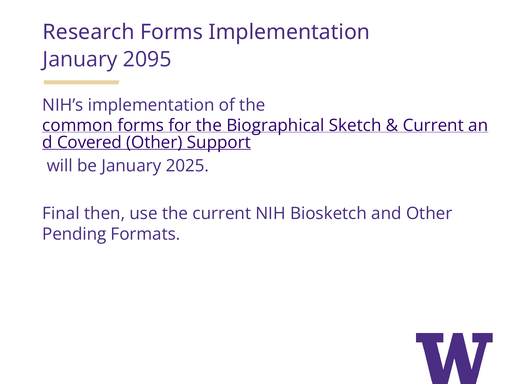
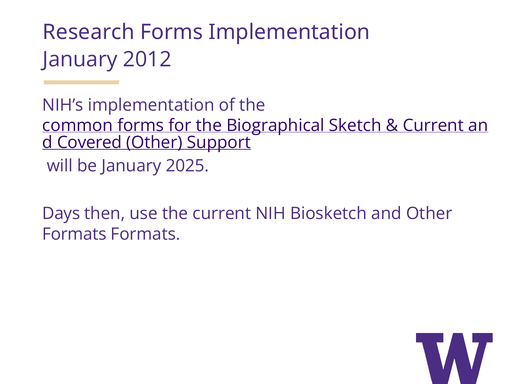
2095: 2095 -> 2012
Final: Final -> Days
Pending at (74, 234): Pending -> Formats
